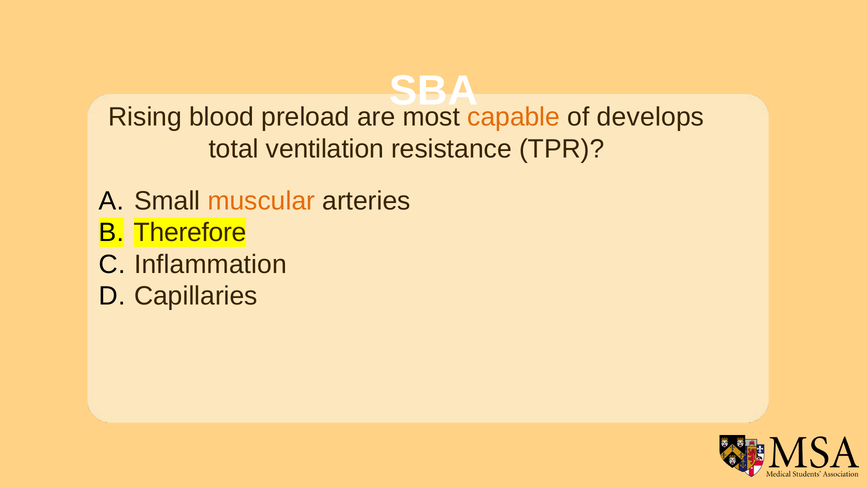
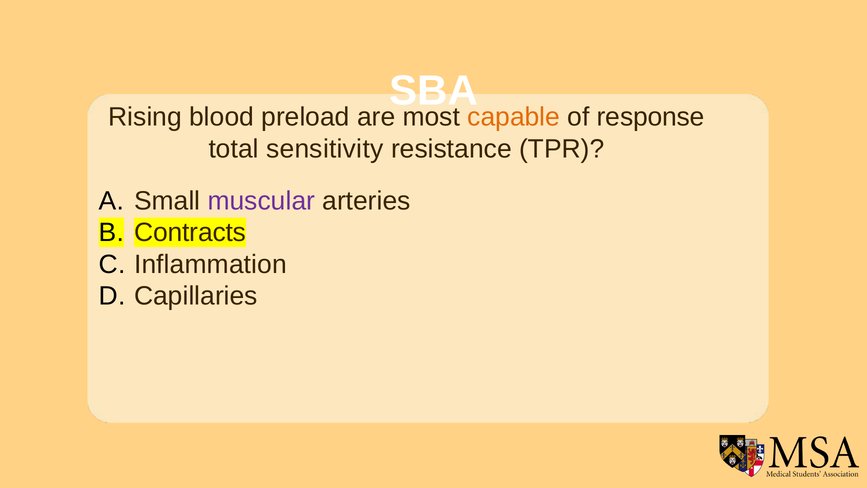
develops: develops -> response
ventilation: ventilation -> sensitivity
muscular colour: orange -> purple
Therefore: Therefore -> Contracts
